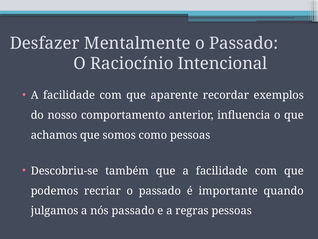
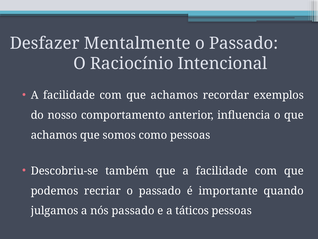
com que aparente: aparente -> achamos
regras: regras -> táticos
